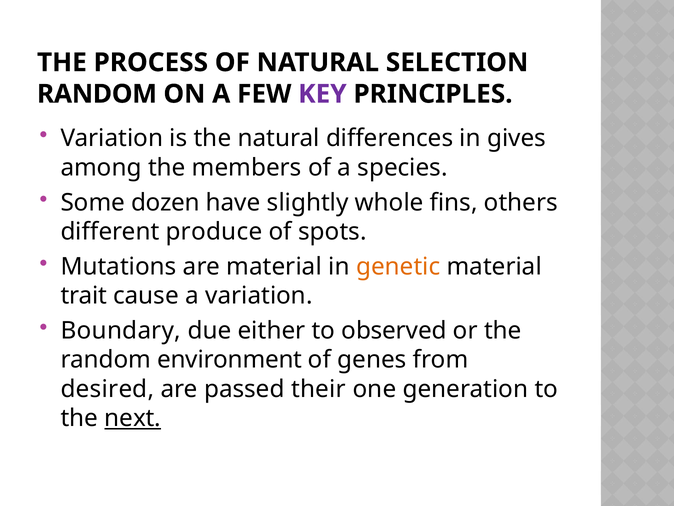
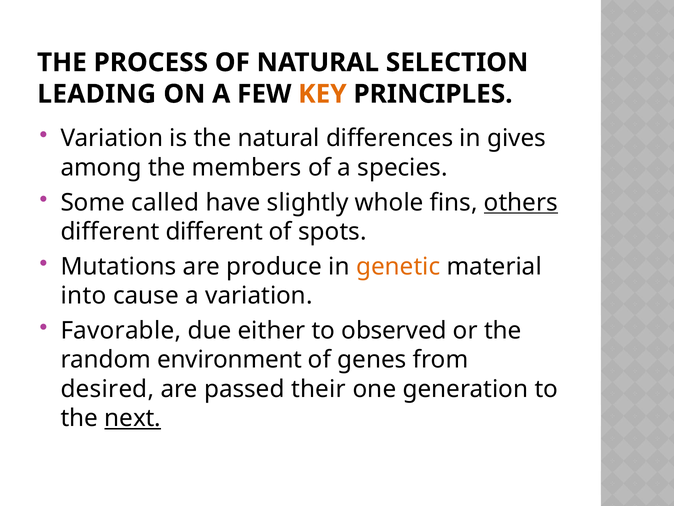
RANDOM at (97, 94): RANDOM -> LEADING
KEY colour: purple -> orange
dozen: dozen -> called
others underline: none -> present
different produce: produce -> different
are material: material -> produce
trait: trait -> into
Boundary: Boundary -> Favorable
